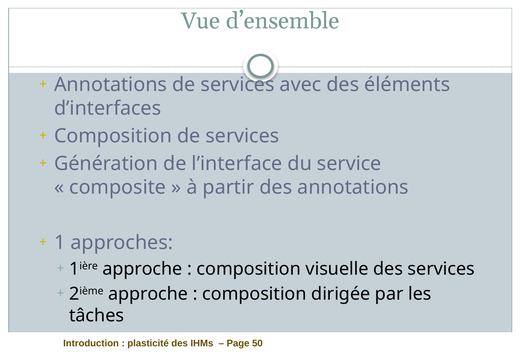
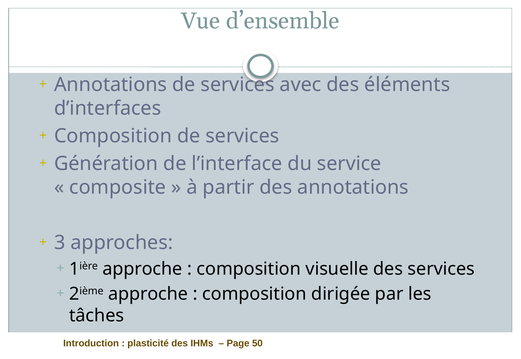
1: 1 -> 3
